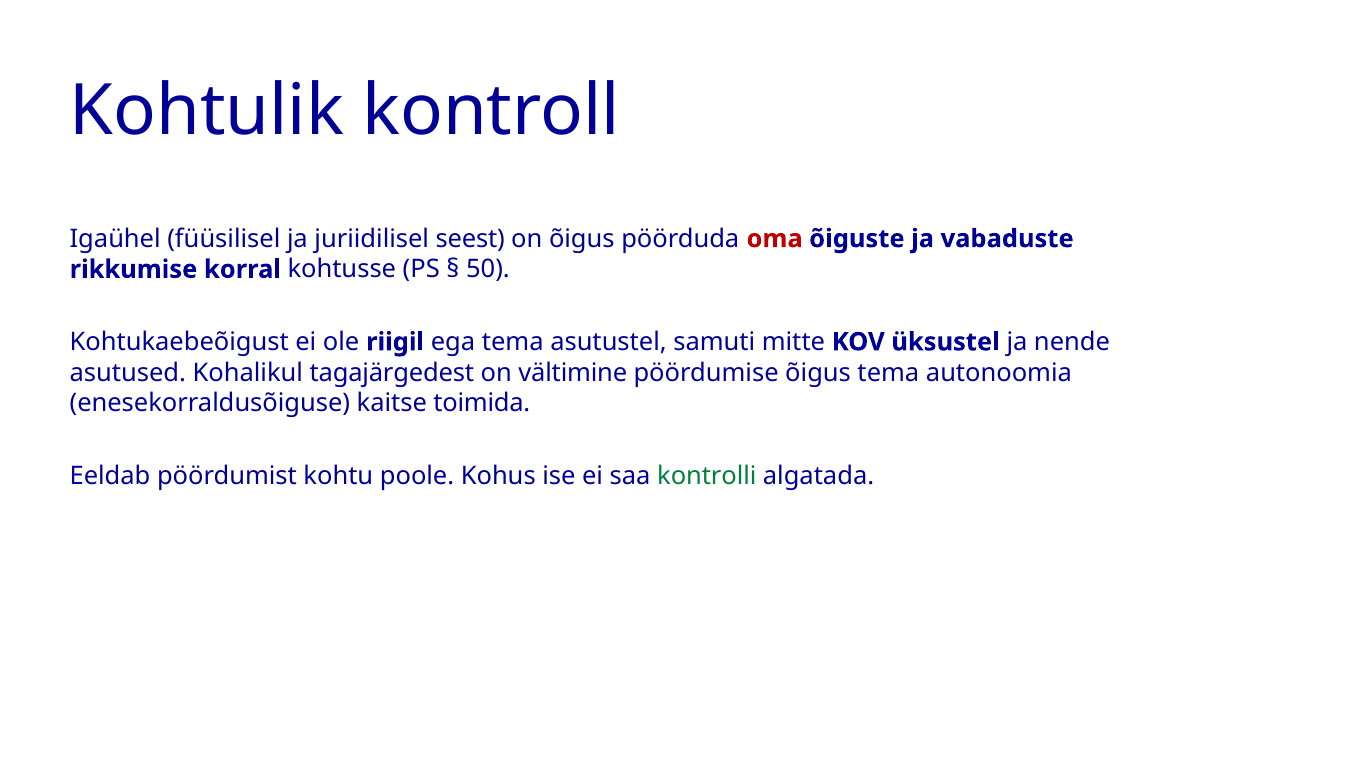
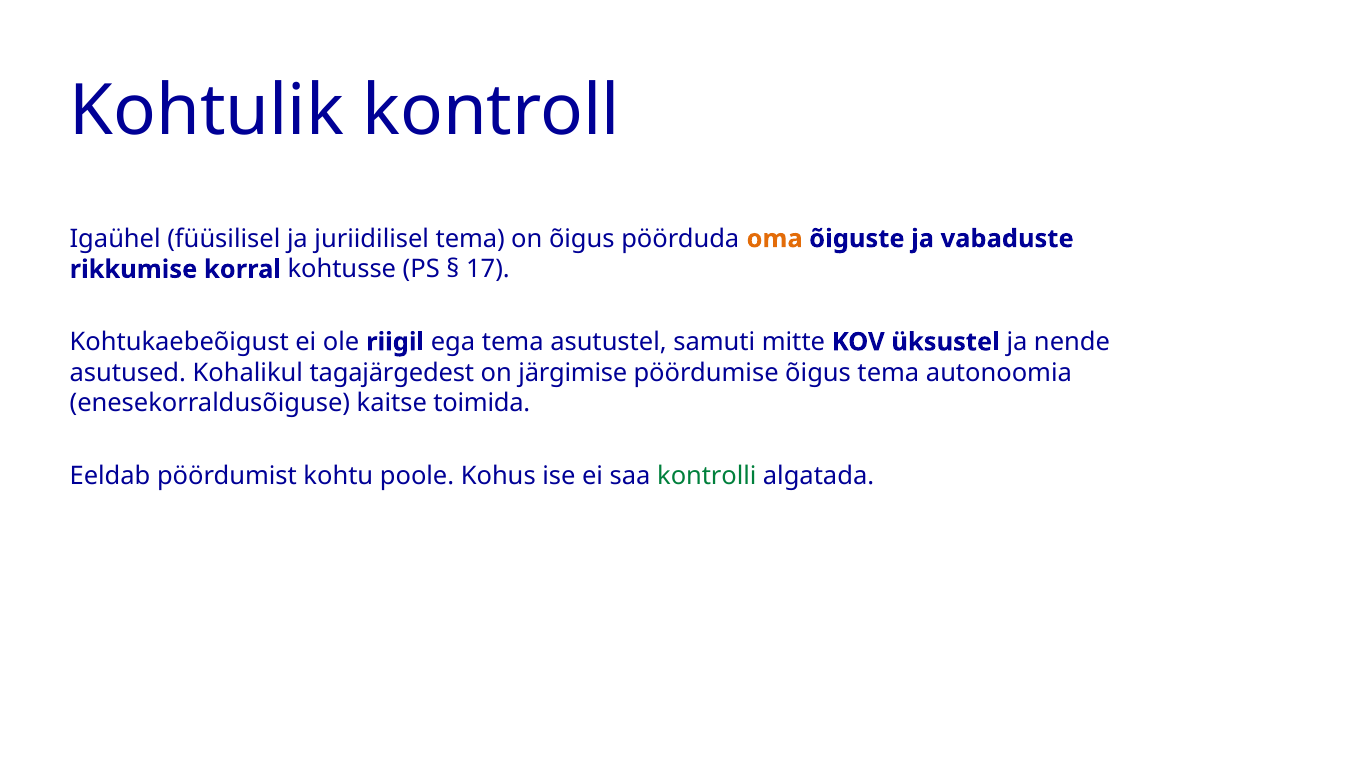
juriidilisel seest: seest -> tema
oma colour: red -> orange
50: 50 -> 17
vältimine: vältimine -> järgimise
